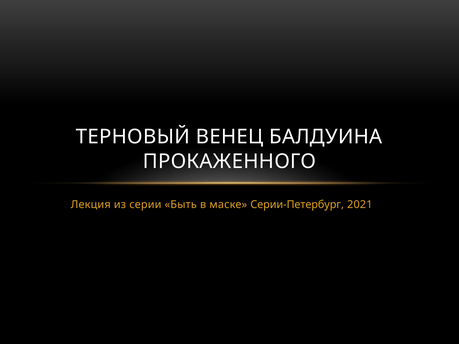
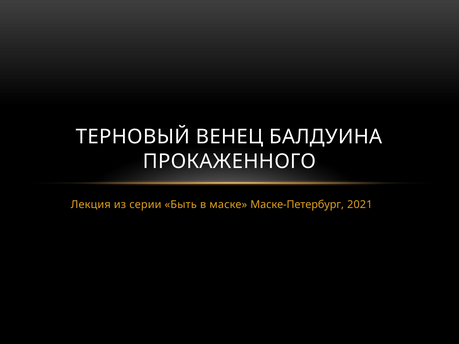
Серии-Петербург: Серии-Петербург -> Маске-Петербург
